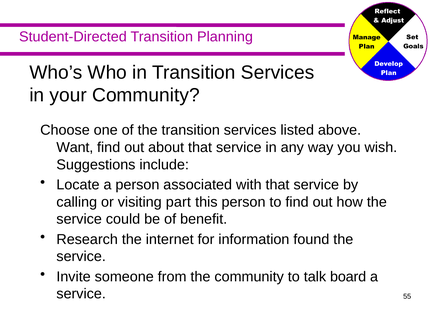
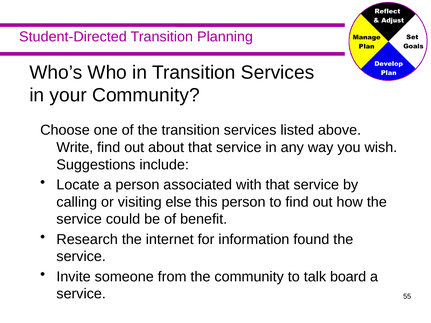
Want: Want -> Write
part: part -> else
